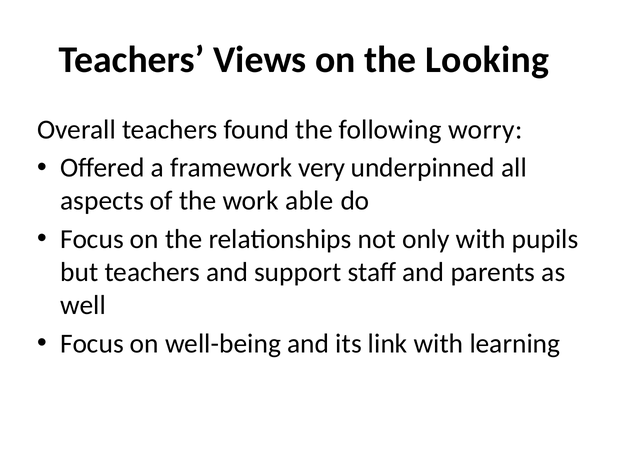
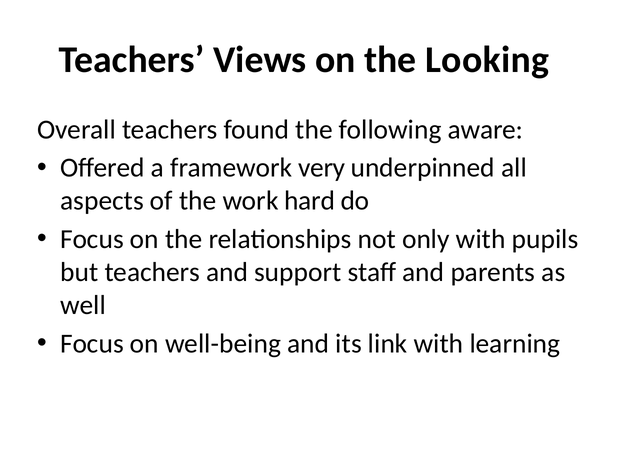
worry: worry -> aware
able: able -> hard
